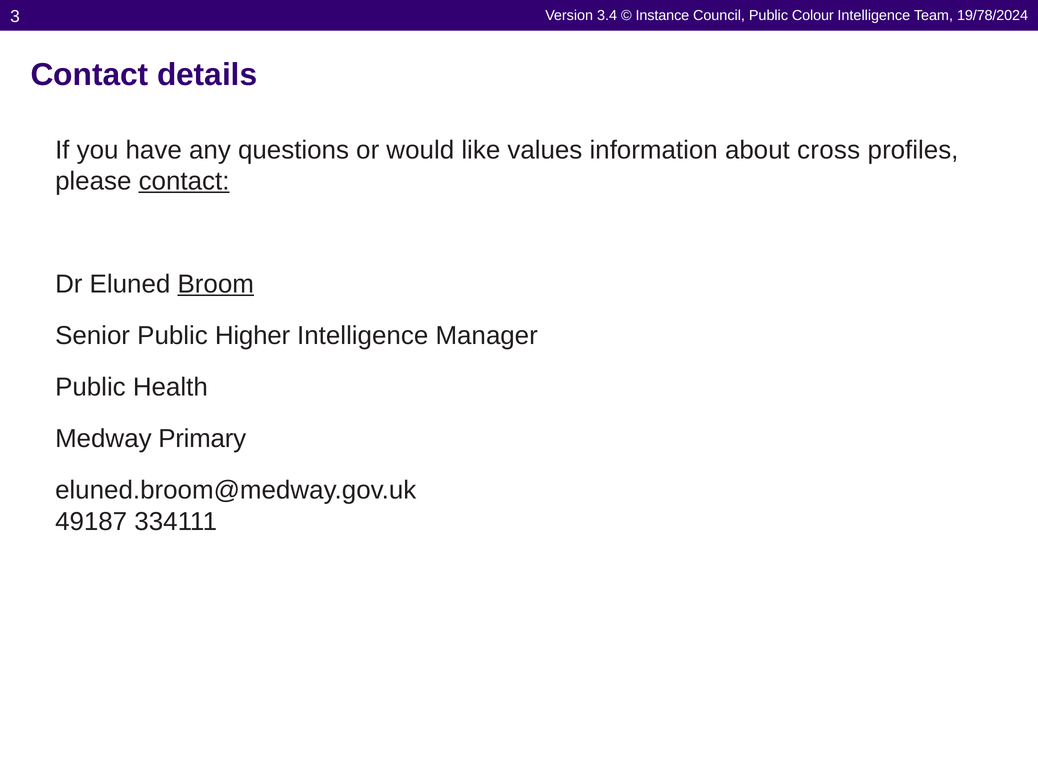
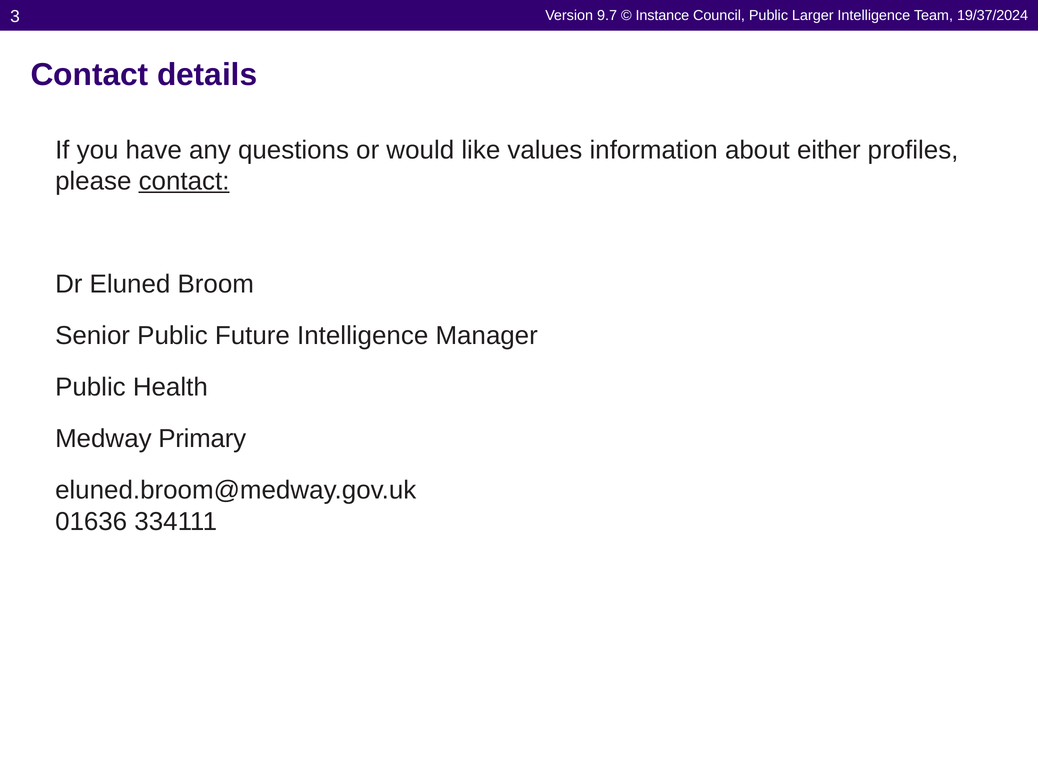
3.4: 3.4 -> 9.7
Colour: Colour -> Larger
19/78/2024: 19/78/2024 -> 19/37/2024
cross: cross -> either
Broom underline: present -> none
Higher: Higher -> Future
49187: 49187 -> 01636
